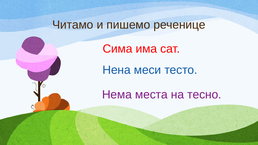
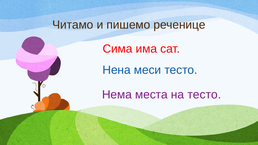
на тесно: тесно -> тесто
